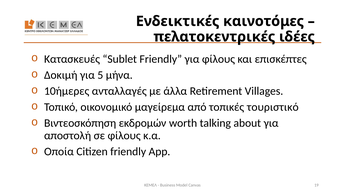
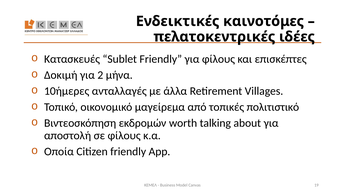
5: 5 -> 2
τουριστικό: τουριστικό -> πολιτιστικό
